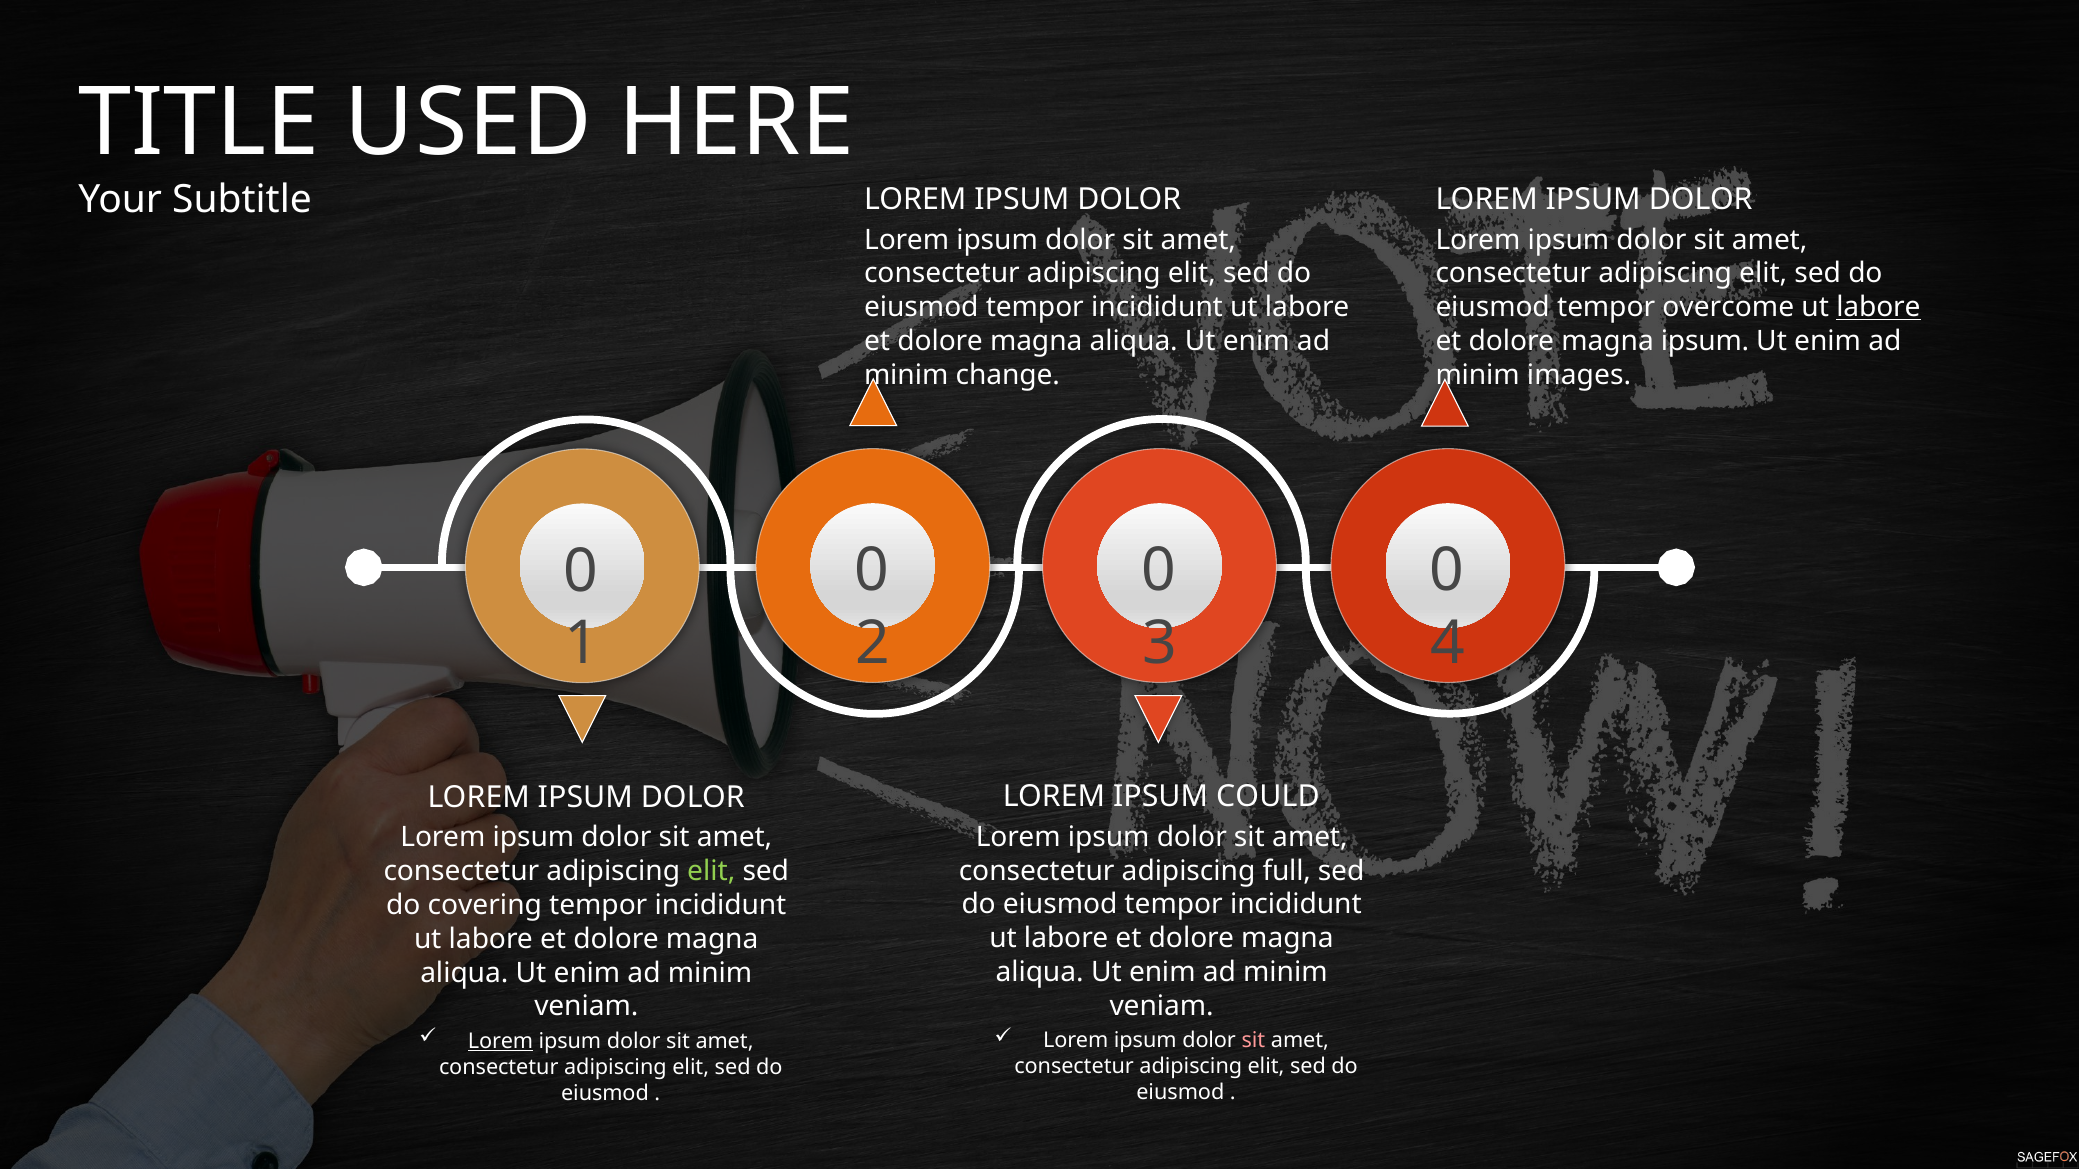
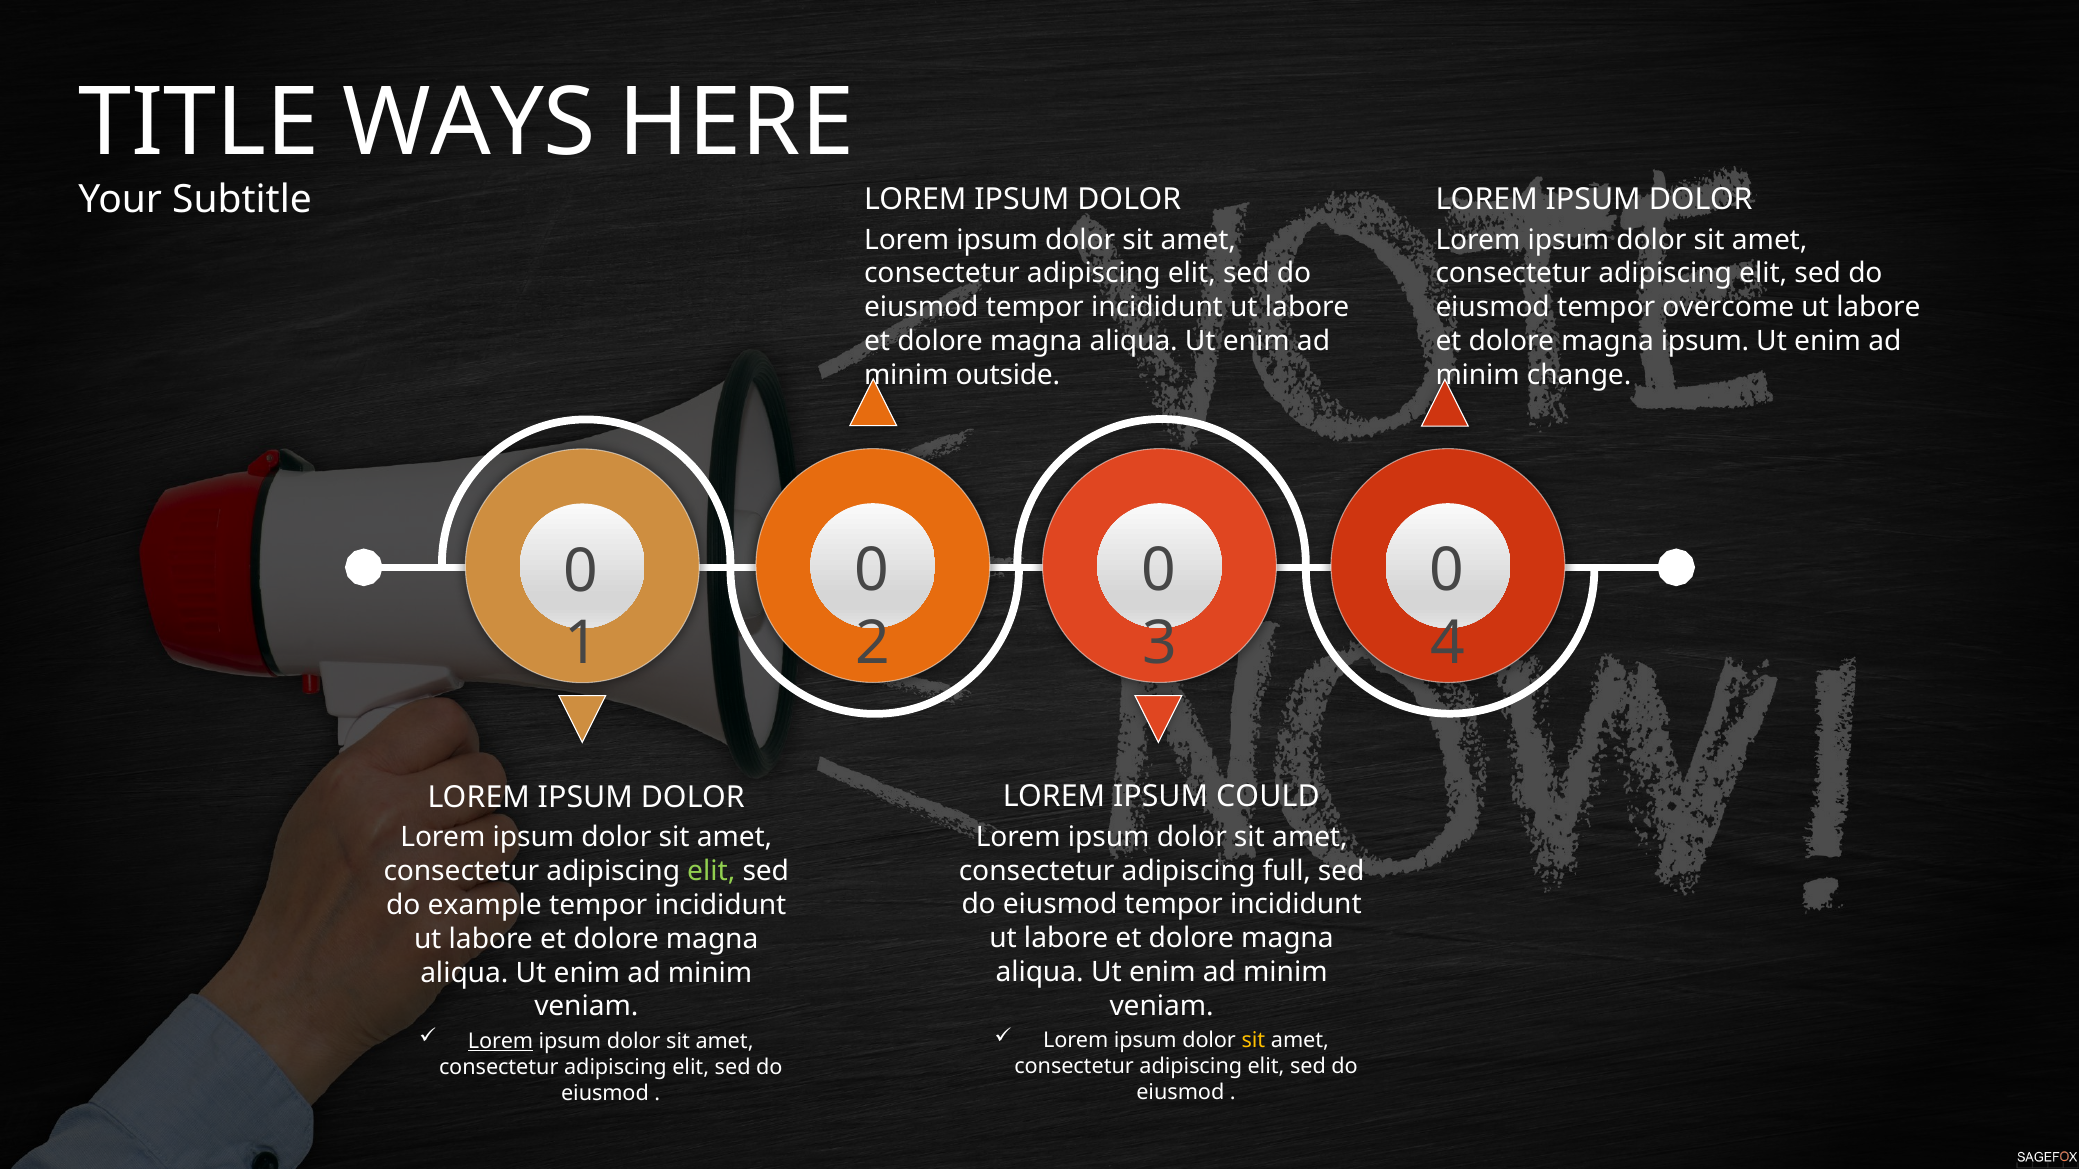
USED: USED -> WAYS
labore at (1878, 307) underline: present -> none
change: change -> outside
images: images -> change
covering: covering -> example
sit at (1253, 1041) colour: pink -> yellow
